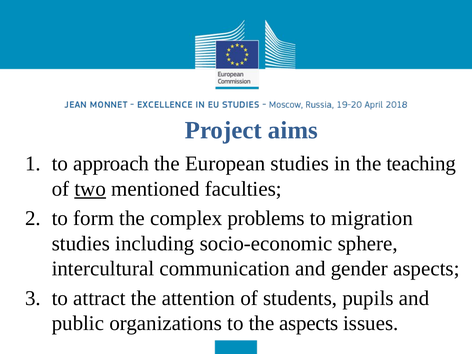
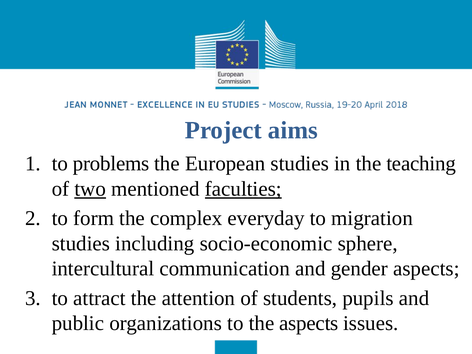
approach: approach -> problems
faculties underline: none -> present
problems: problems -> everyday
